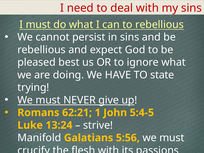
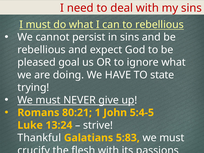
best: best -> goal
62:21: 62:21 -> 80:21
Manifold: Manifold -> Thankful
5:56: 5:56 -> 5:83
